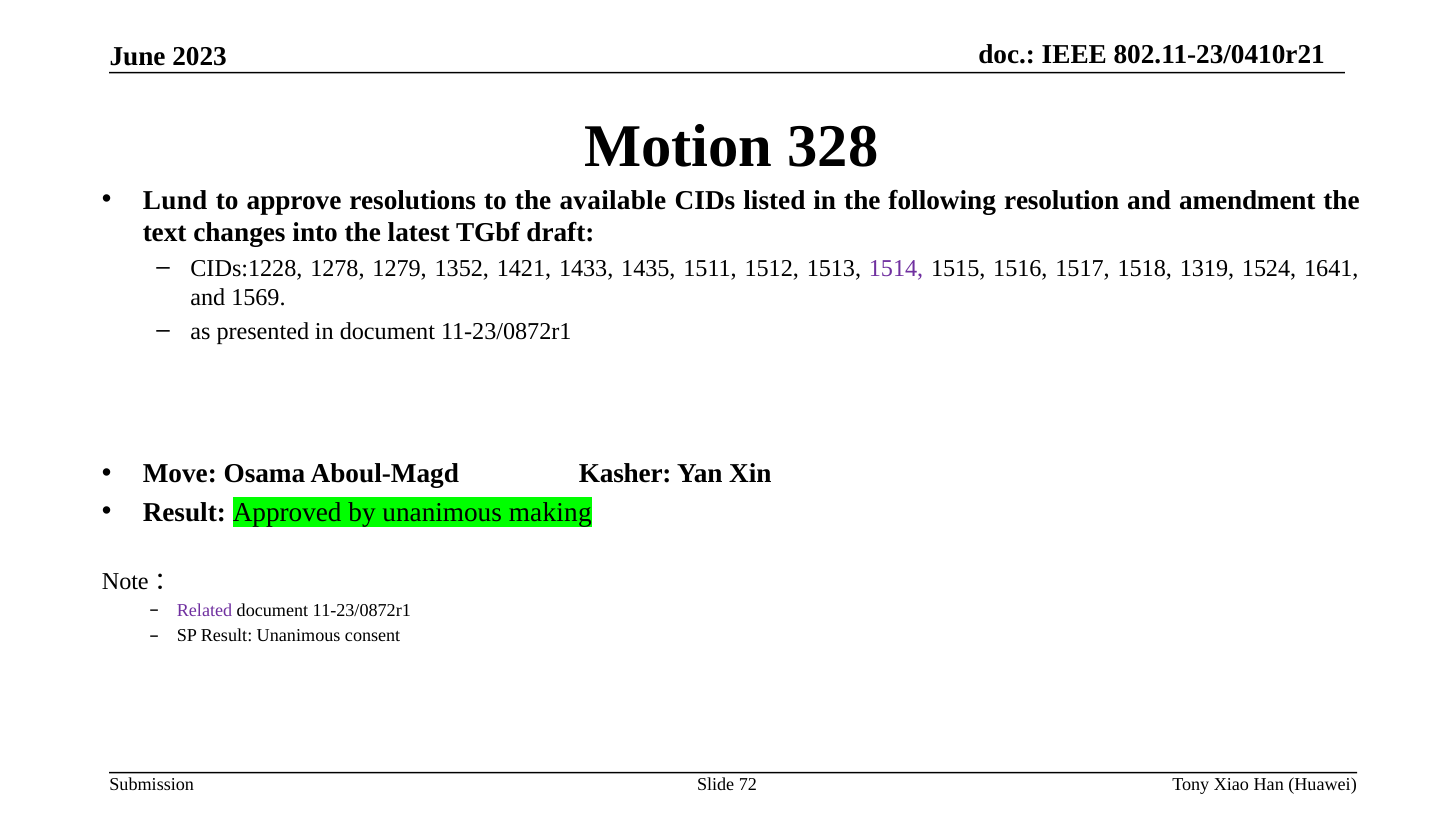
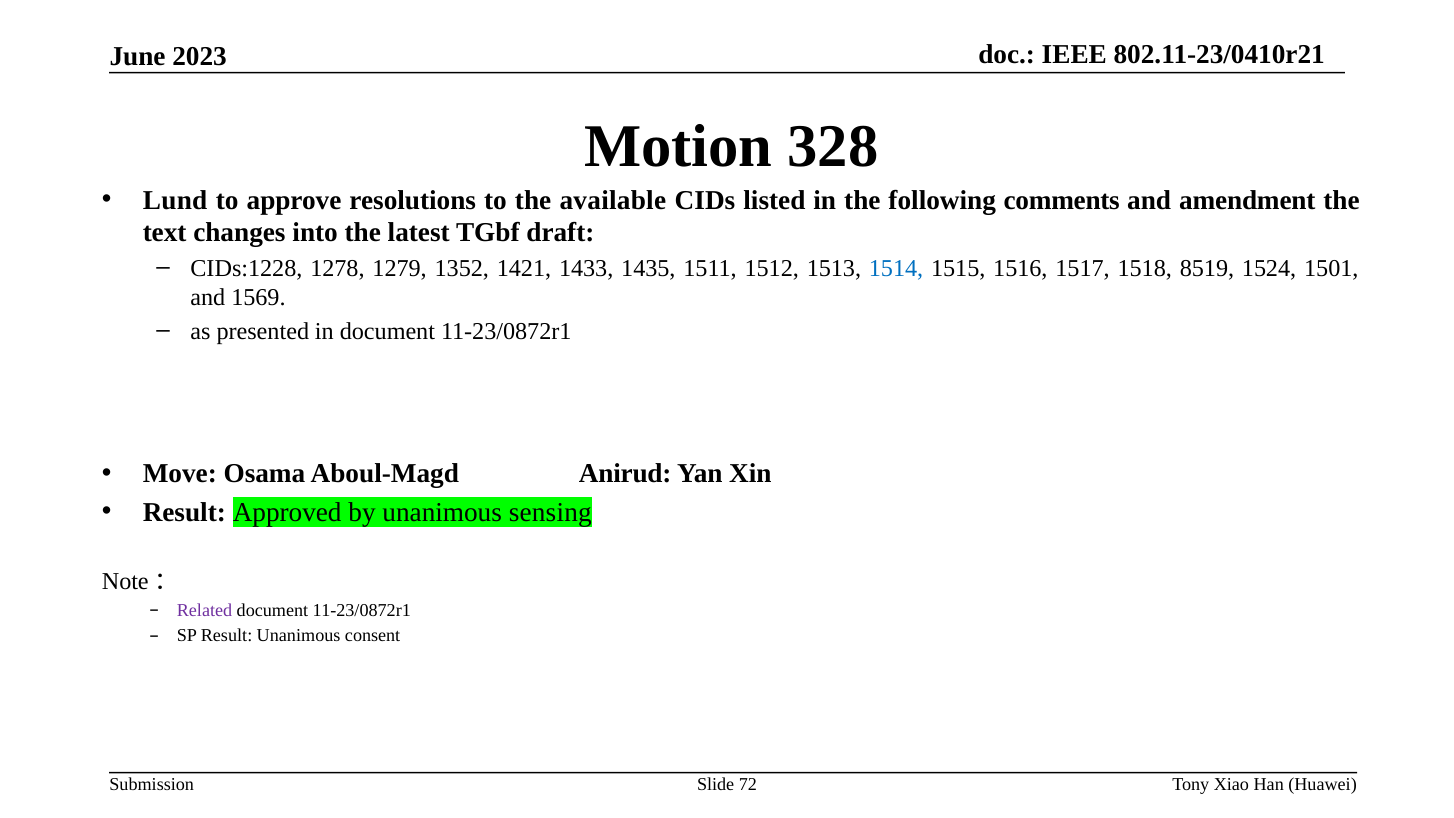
resolution: resolution -> comments
1514 colour: purple -> blue
1319: 1319 -> 8519
1641: 1641 -> 1501
Kasher: Kasher -> Anirud
making: making -> sensing
